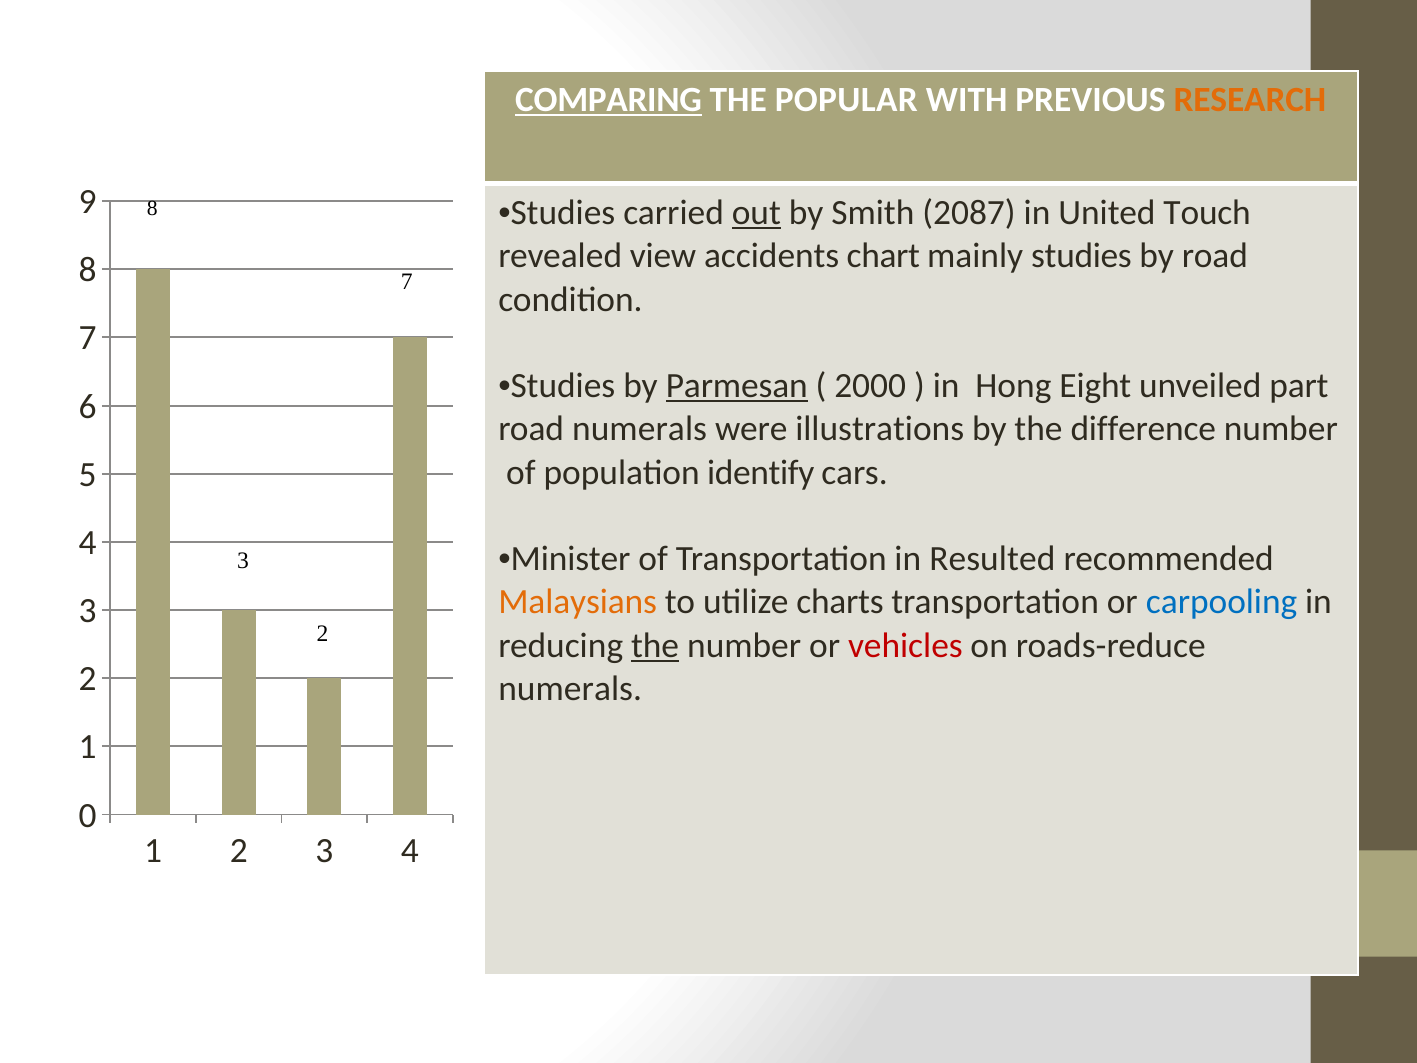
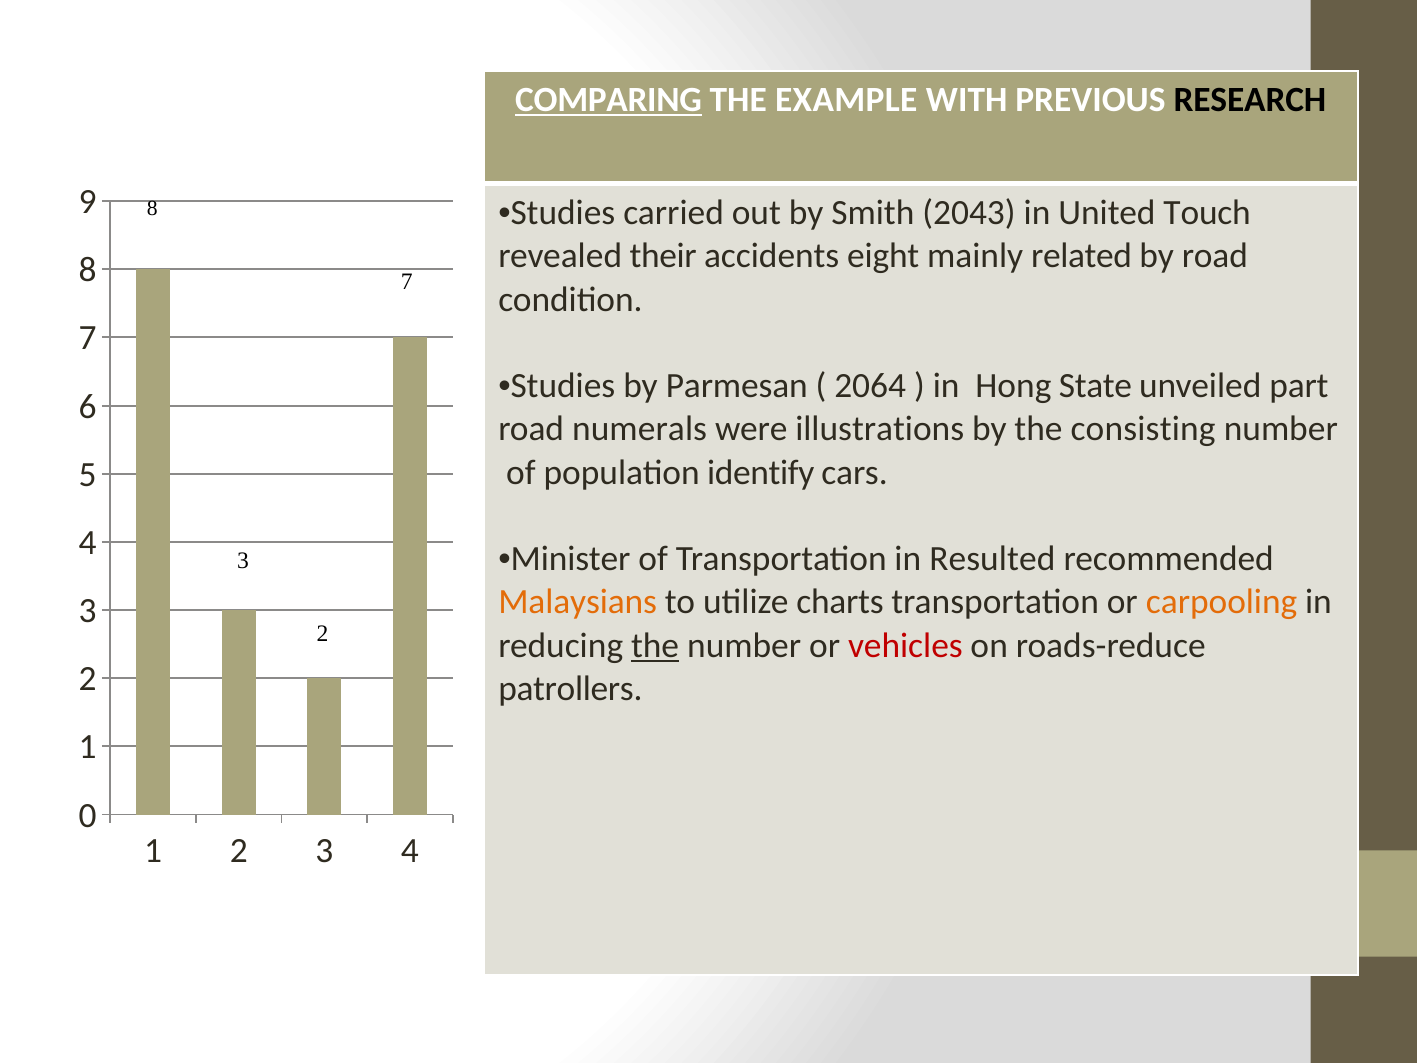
POPULAR: POPULAR -> EXAMPLE
RESEARCH colour: orange -> black
out underline: present -> none
2087: 2087 -> 2043
view: view -> their
chart: chart -> eight
mainly studies: studies -> related
Parmesan underline: present -> none
2000: 2000 -> 2064
Eight: Eight -> State
difference: difference -> consisting
carpooling colour: blue -> orange
numerals at (570, 688): numerals -> patrollers
